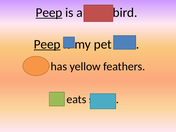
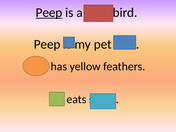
Peep at (47, 44) underline: present -> none
